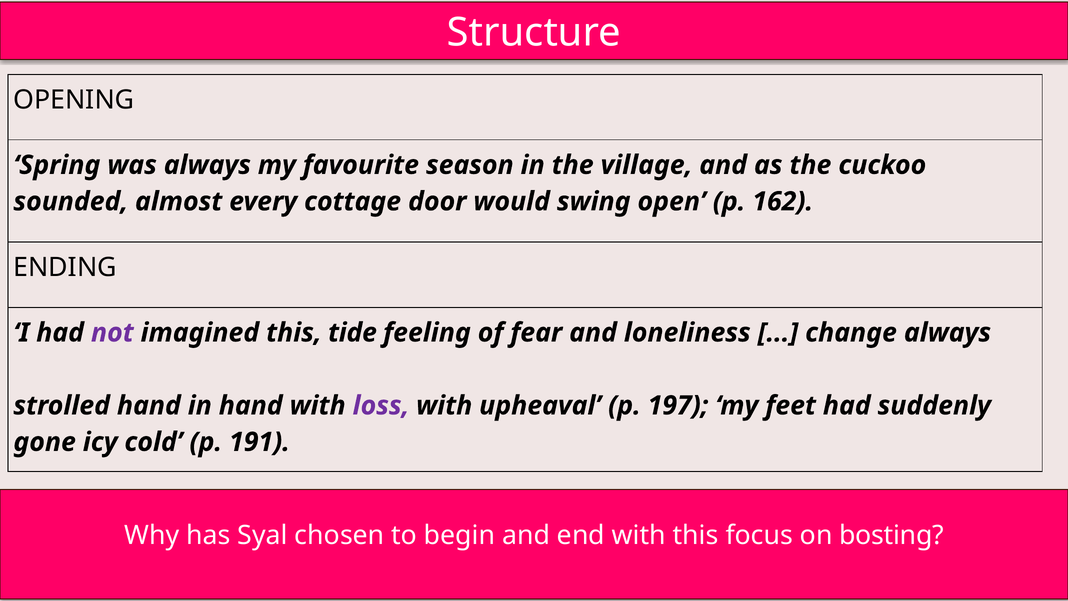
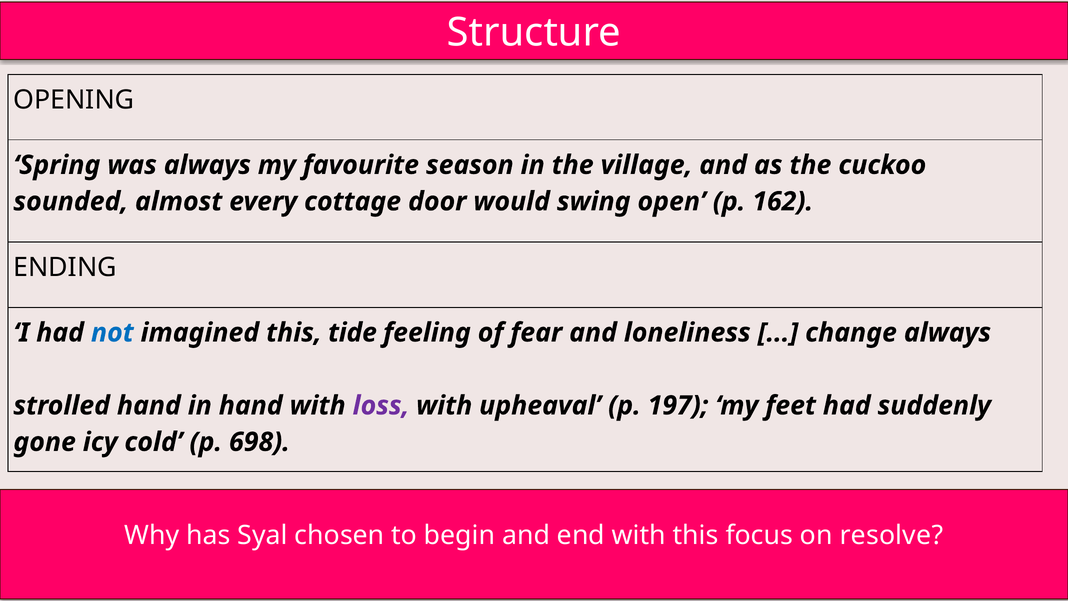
not colour: purple -> blue
191: 191 -> 698
bosting: bosting -> resolve
